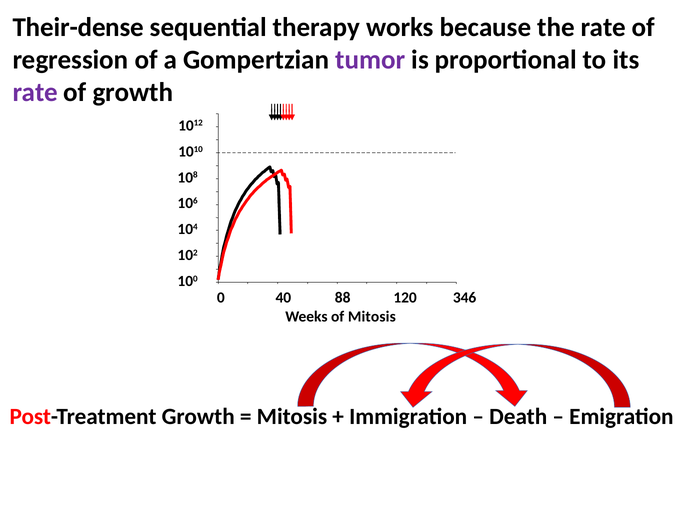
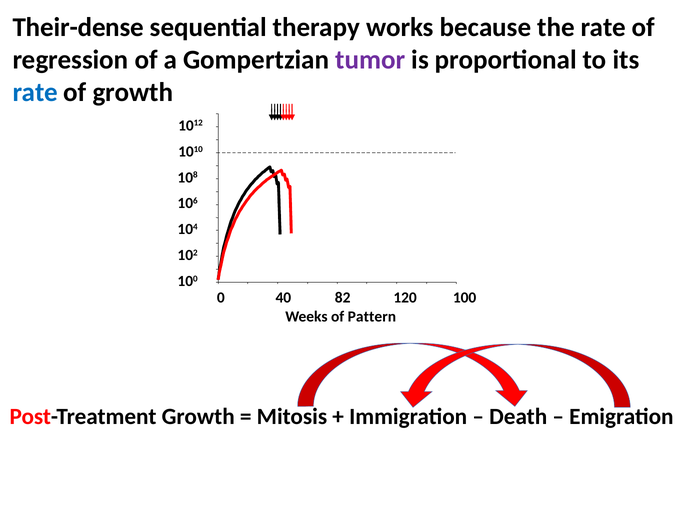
rate at (35, 92) colour: purple -> blue
88: 88 -> 82
120 346: 346 -> 100
of Mitosis: Mitosis -> Pattern
